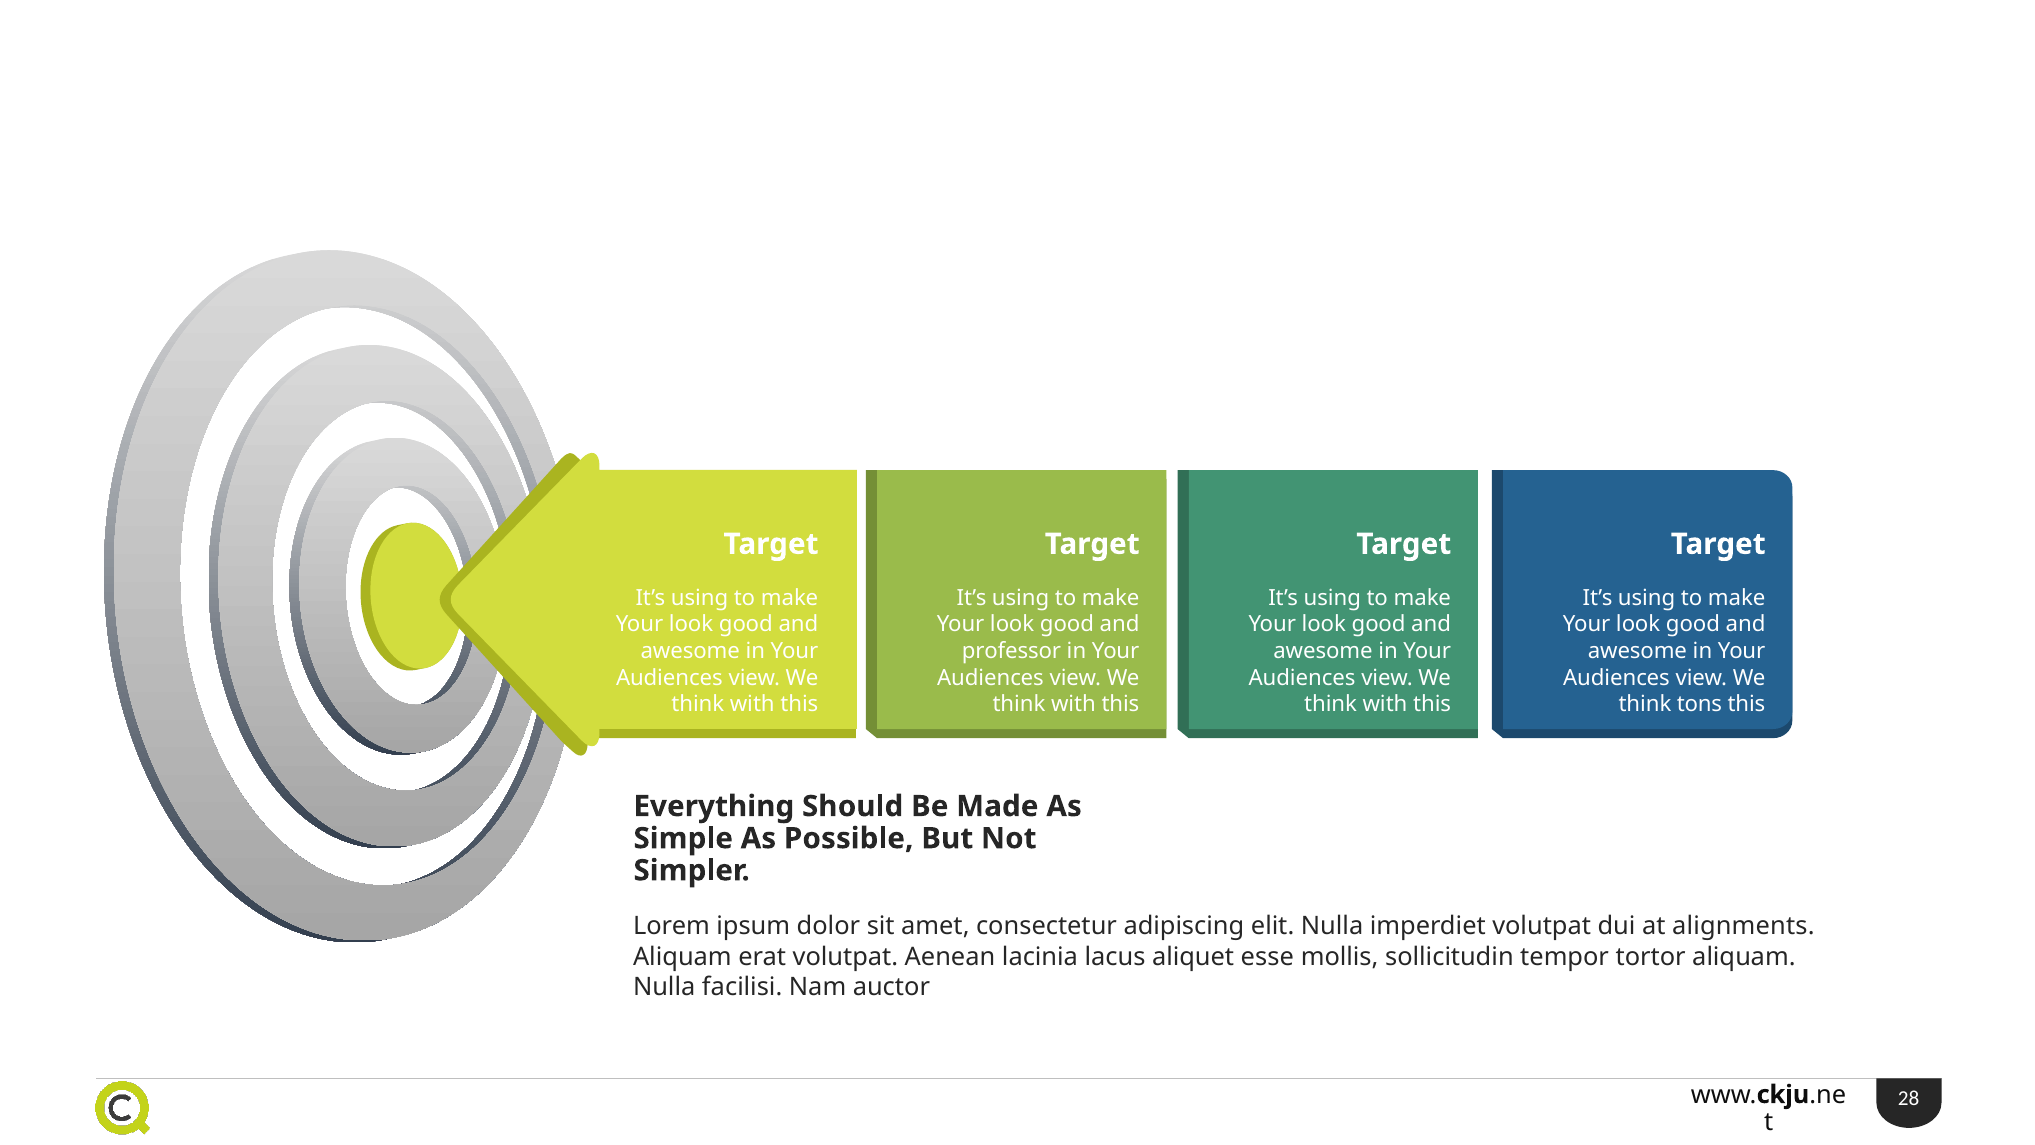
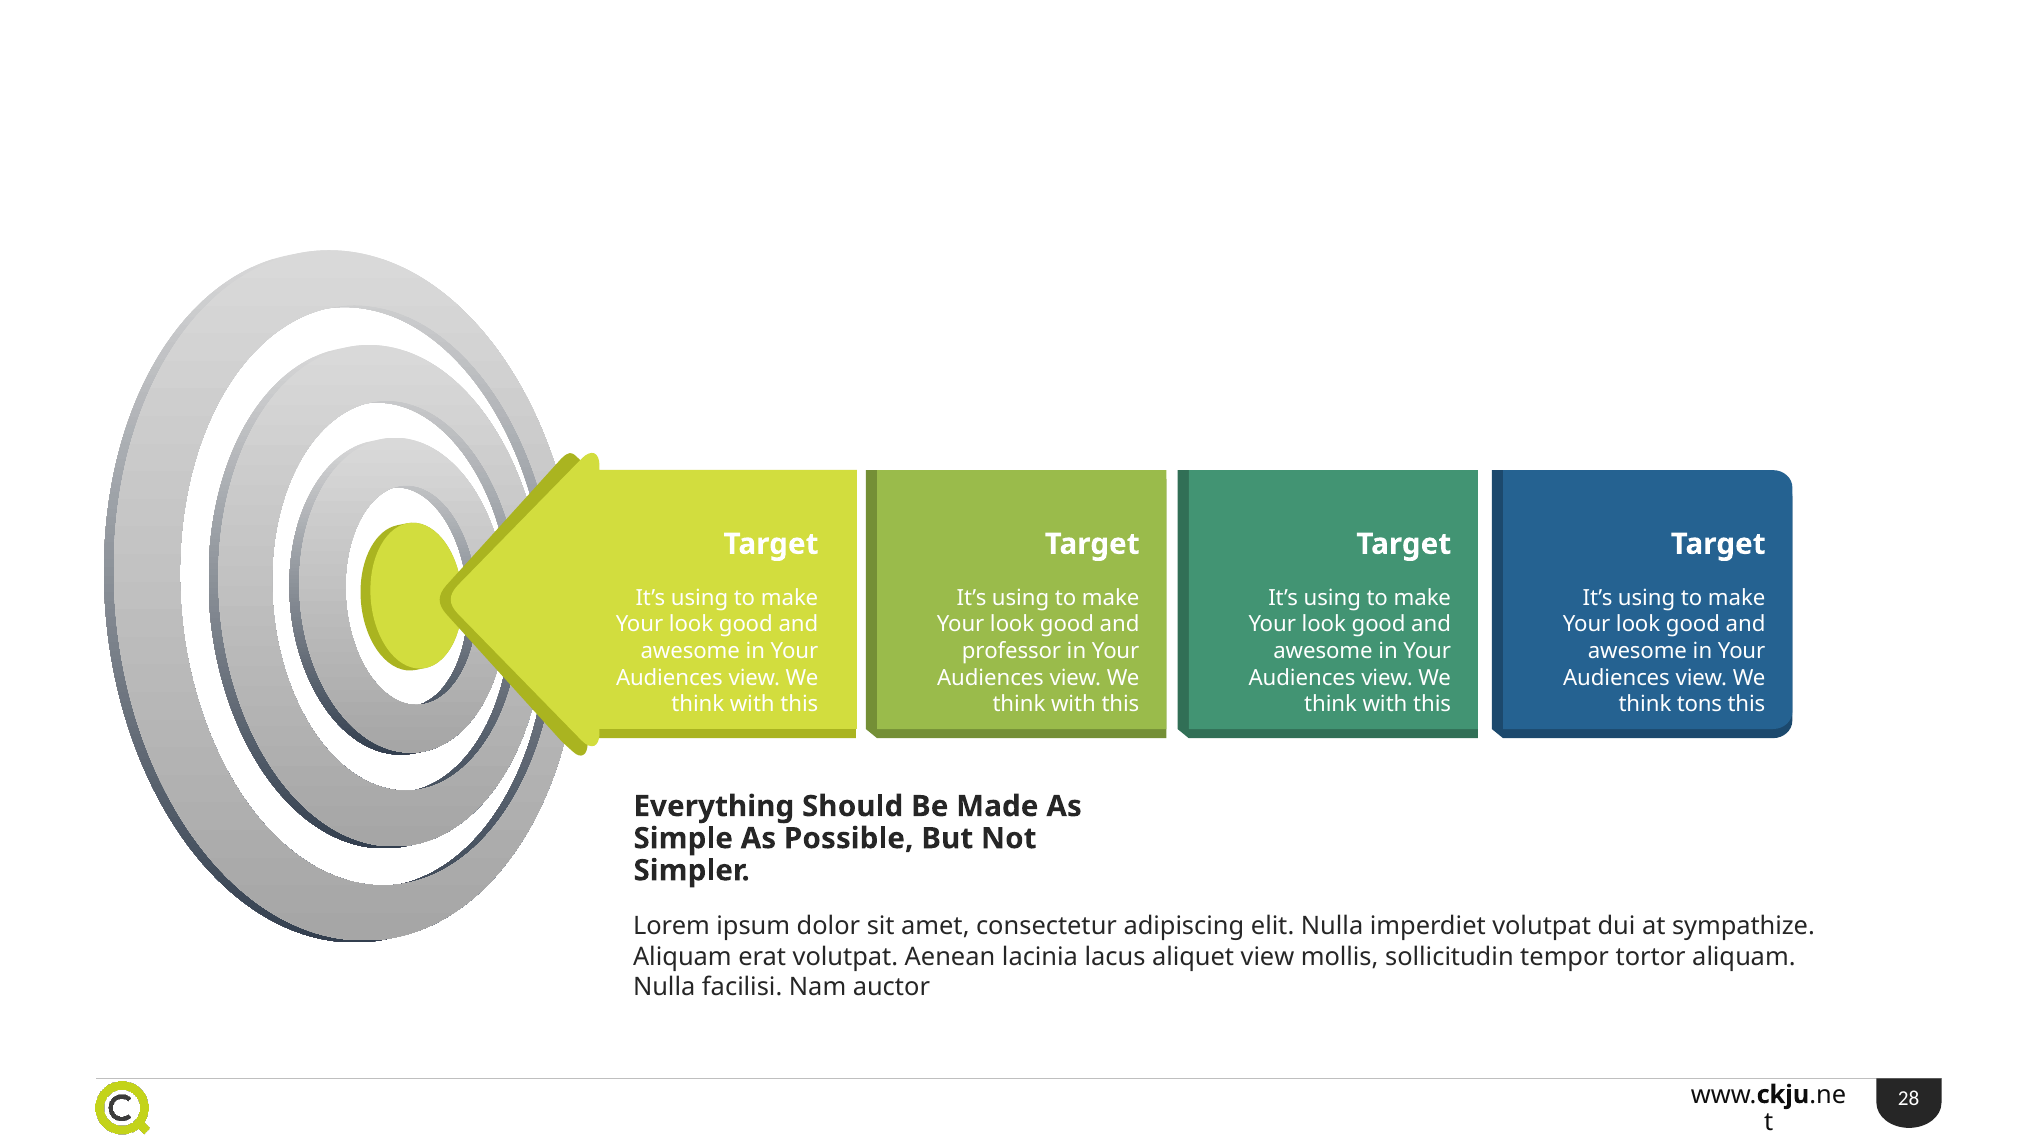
alignments: alignments -> sympathize
aliquet esse: esse -> view
